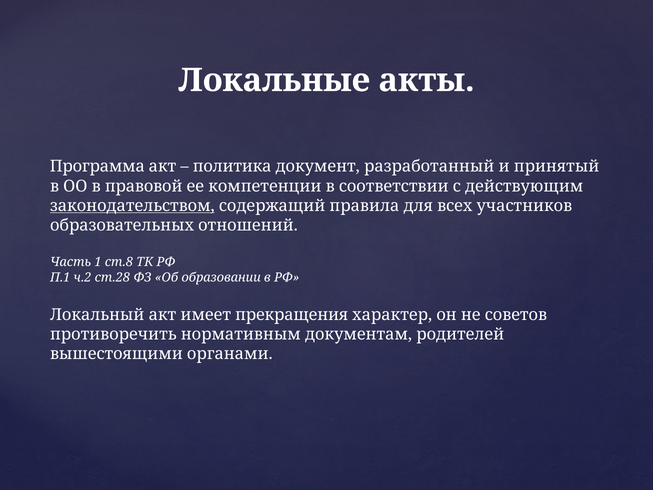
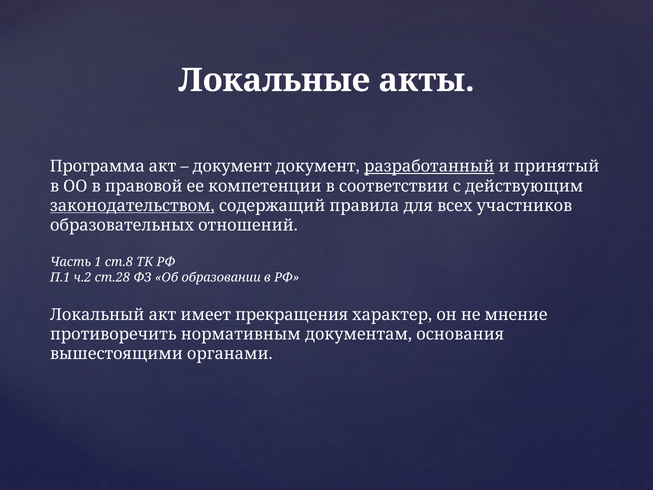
политика at (232, 166): политика -> документ
разработанный underline: none -> present
советов: советов -> мнение
родителей: родителей -> основания
